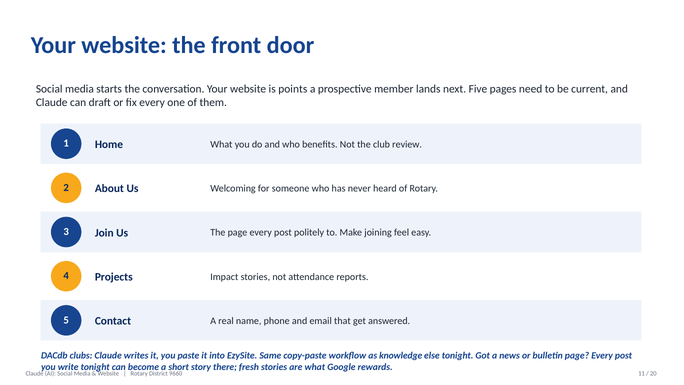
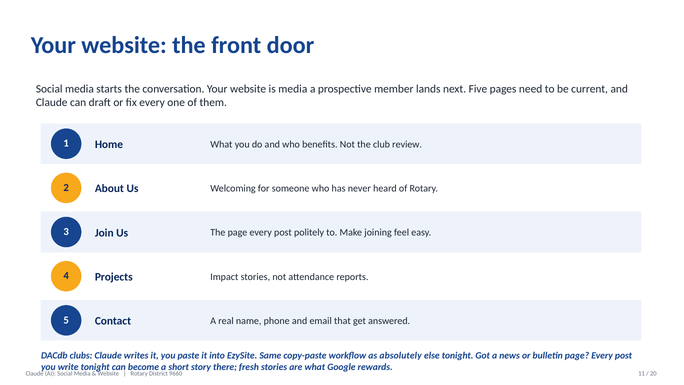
is points: points -> media
knowledge: knowledge -> absolutely
